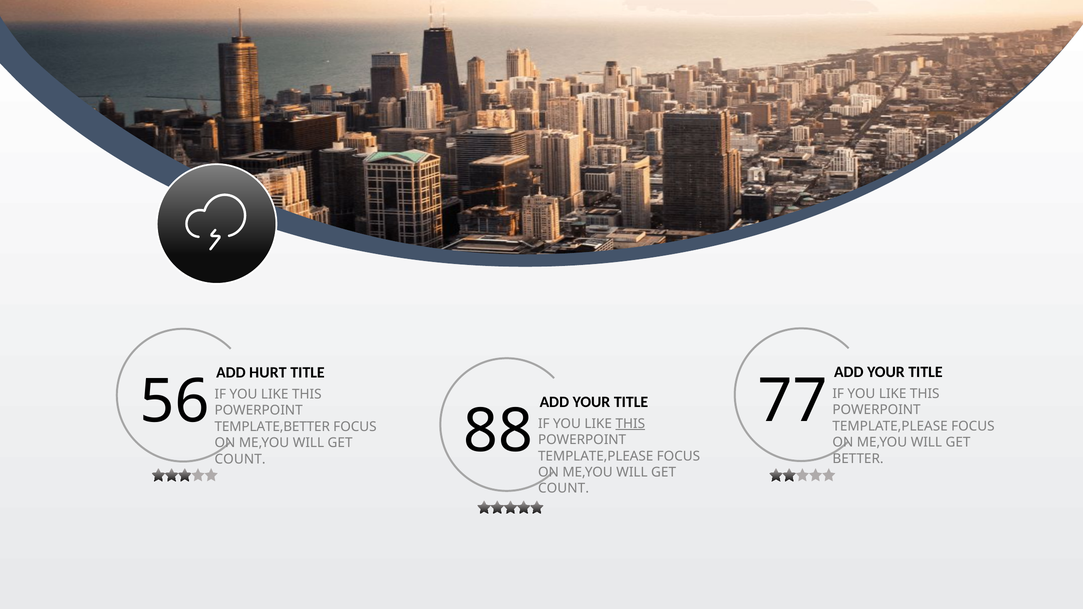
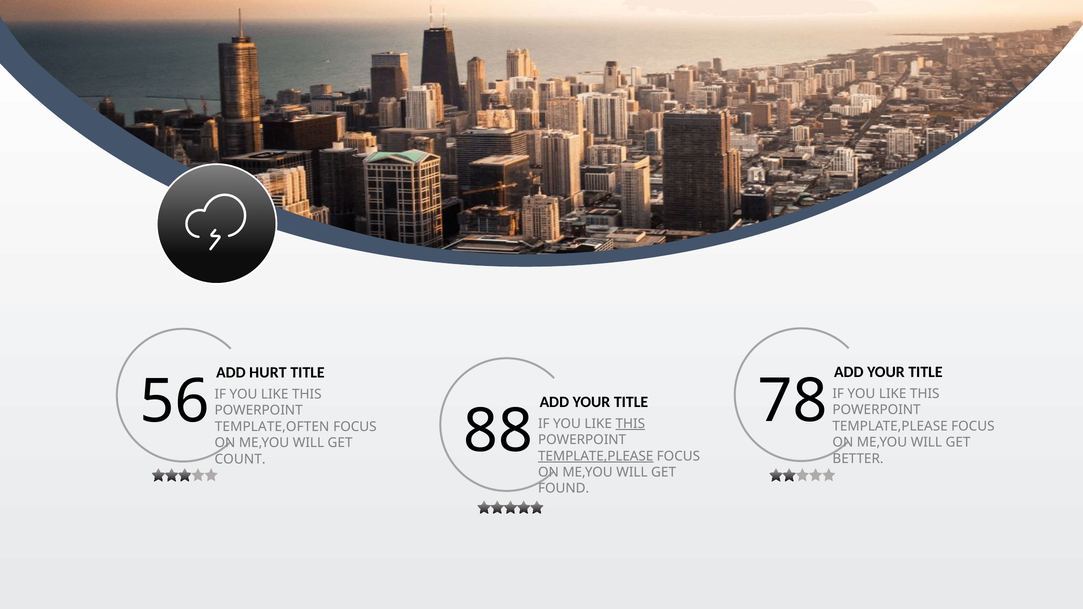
77: 77 -> 78
TEMPLATE,BETTER: TEMPLATE,BETTER -> TEMPLATE,OFTEN
TEMPLATE,PLEASE at (596, 456) underline: none -> present
COUNT at (564, 489): COUNT -> FOUND
